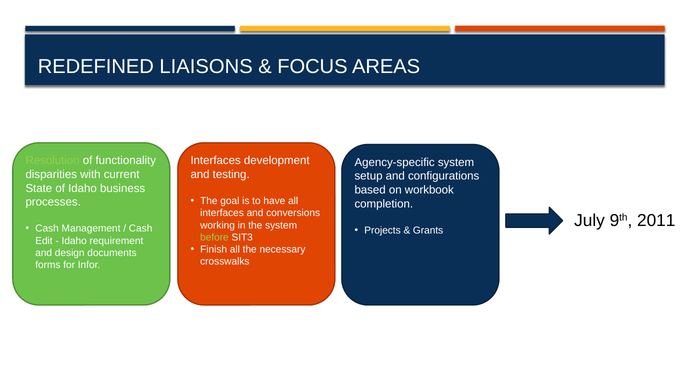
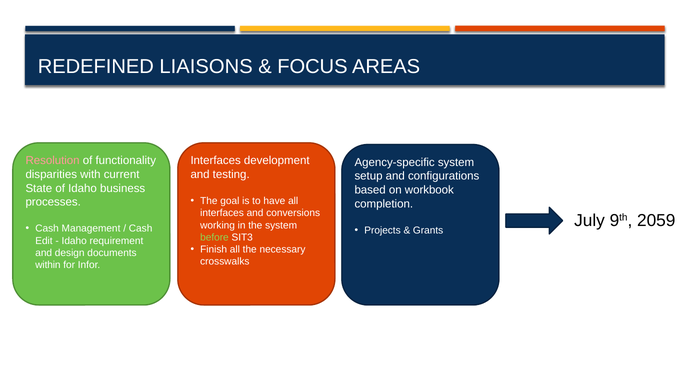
Resolution colour: light green -> pink
2011: 2011 -> 2059
forms: forms -> within
